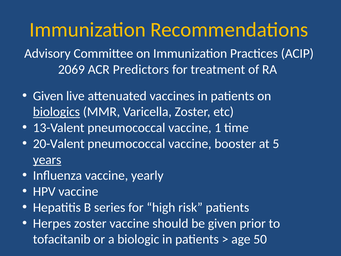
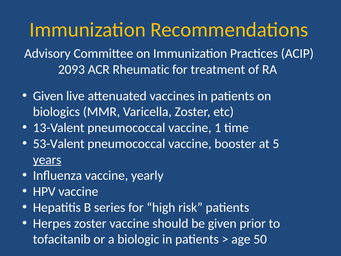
2069: 2069 -> 2093
Predictors: Predictors -> Rheumatic
biologics underline: present -> none
20-Valent: 20-Valent -> 53-Valent
